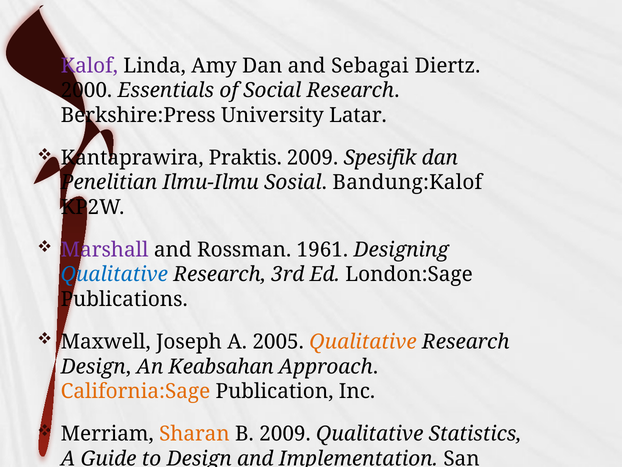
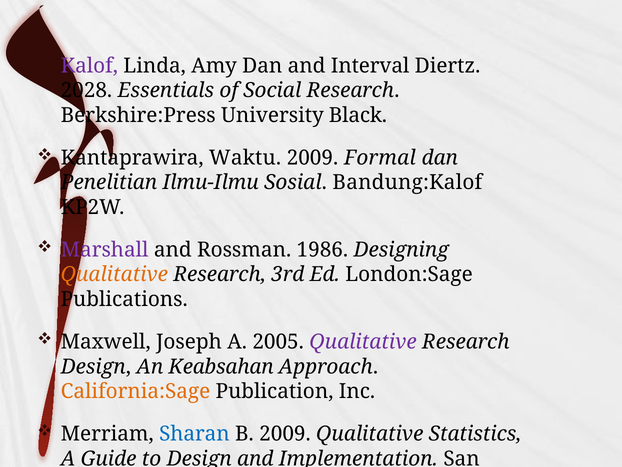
Sebagai: Sebagai -> Interval
2000: 2000 -> 2028
Latar: Latar -> Black
Praktis: Praktis -> Waktu
Spesifik: Spesifik -> Formal
1961: 1961 -> 1986
Qualitative at (114, 274) colour: blue -> orange
Qualitative at (363, 341) colour: orange -> purple
Sharan colour: orange -> blue
